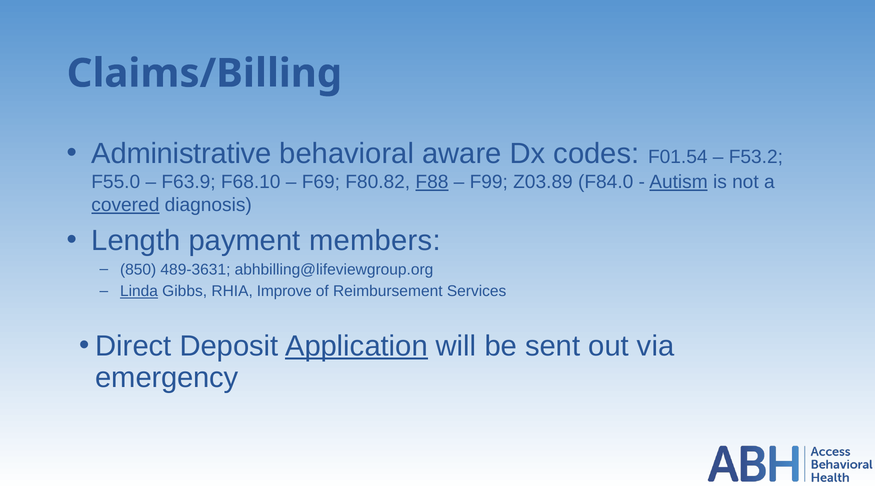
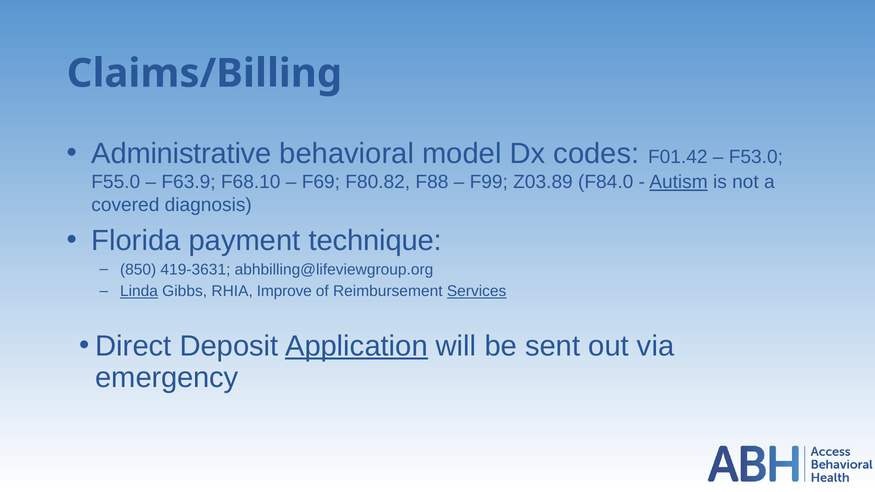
aware: aware -> model
F01.54: F01.54 -> F01.42
F53.2: F53.2 -> F53.0
F88 underline: present -> none
covered underline: present -> none
Length: Length -> Florida
members: members -> technique
489-3631: 489-3631 -> 419-3631
Services underline: none -> present
